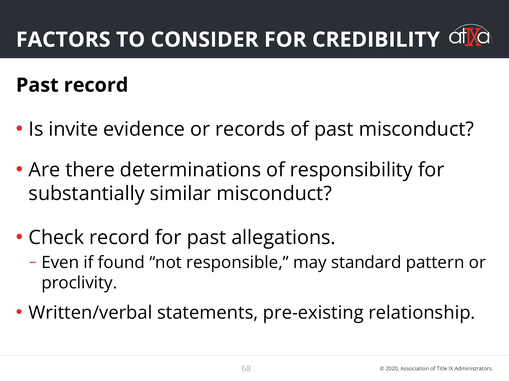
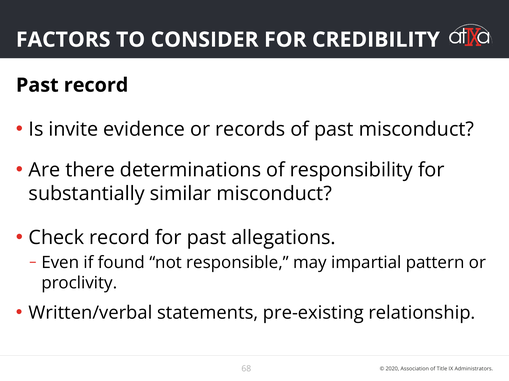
standard: standard -> impartial
